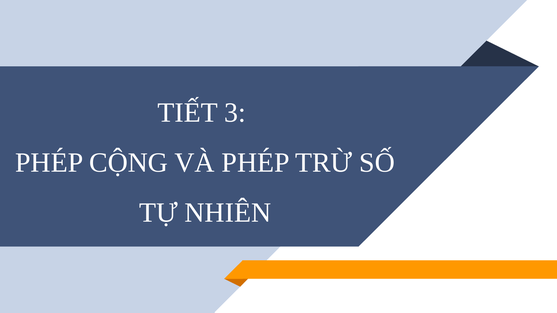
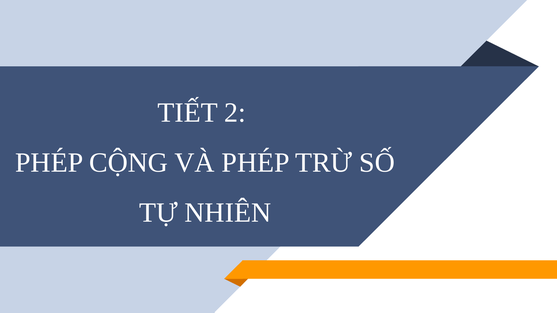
3: 3 -> 2
